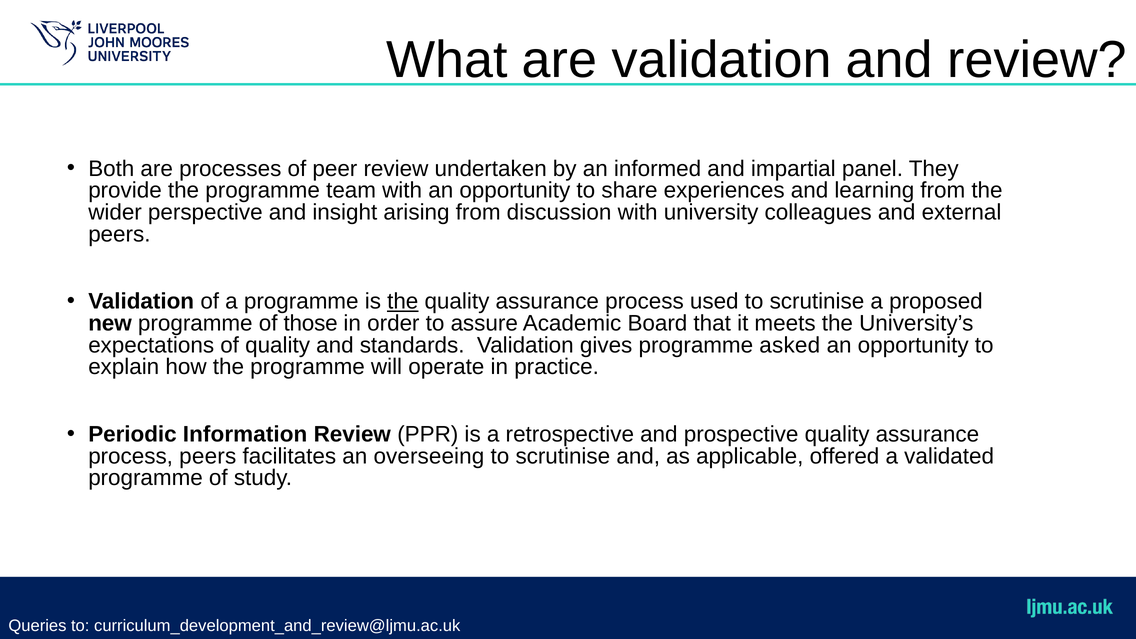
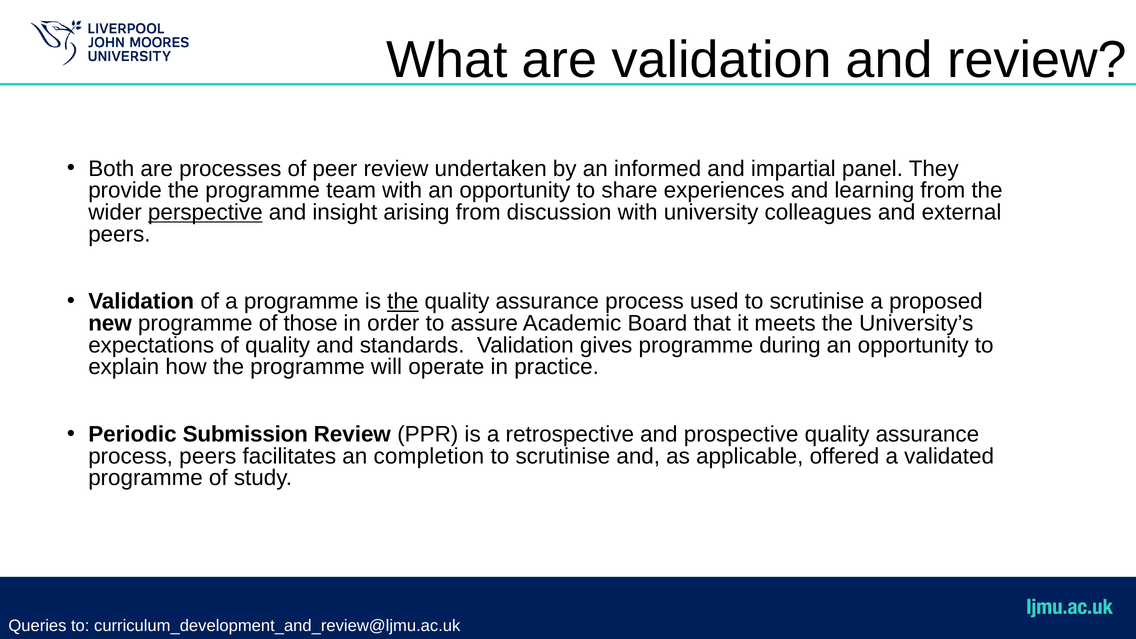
perspective underline: none -> present
asked: asked -> during
Information: Information -> Submission
overseeing: overseeing -> completion
